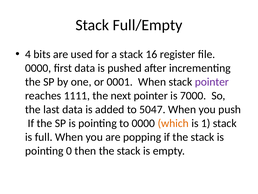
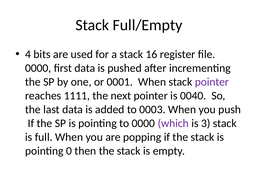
7000: 7000 -> 0040
5047: 5047 -> 0003
which colour: orange -> purple
1: 1 -> 3
